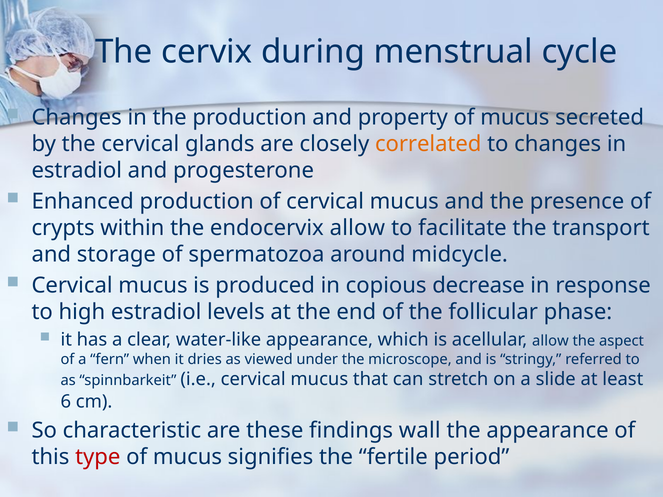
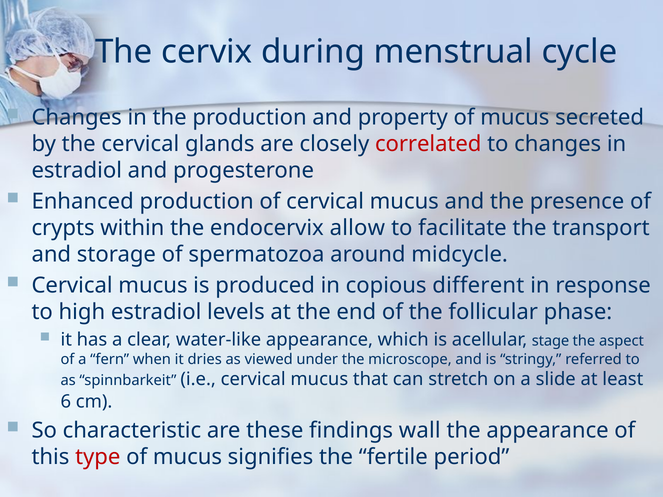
correlated colour: orange -> red
decrease: decrease -> different
acellular allow: allow -> stage
